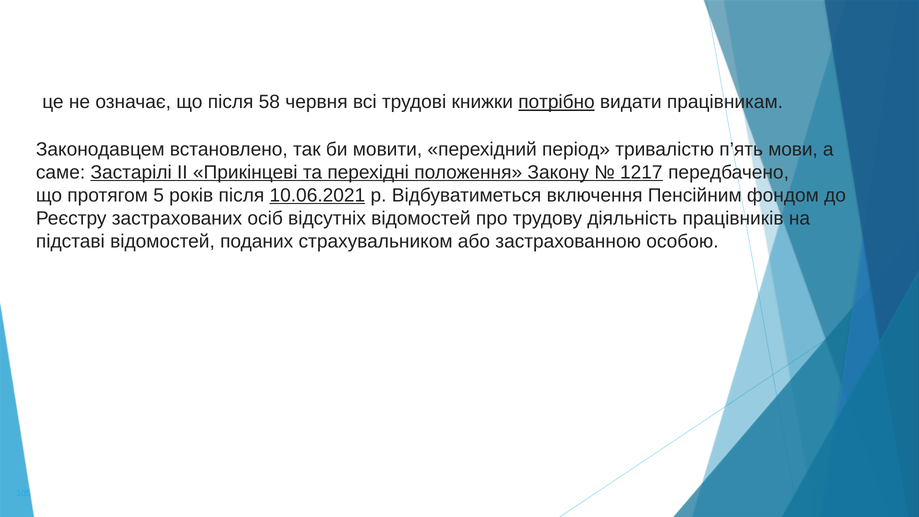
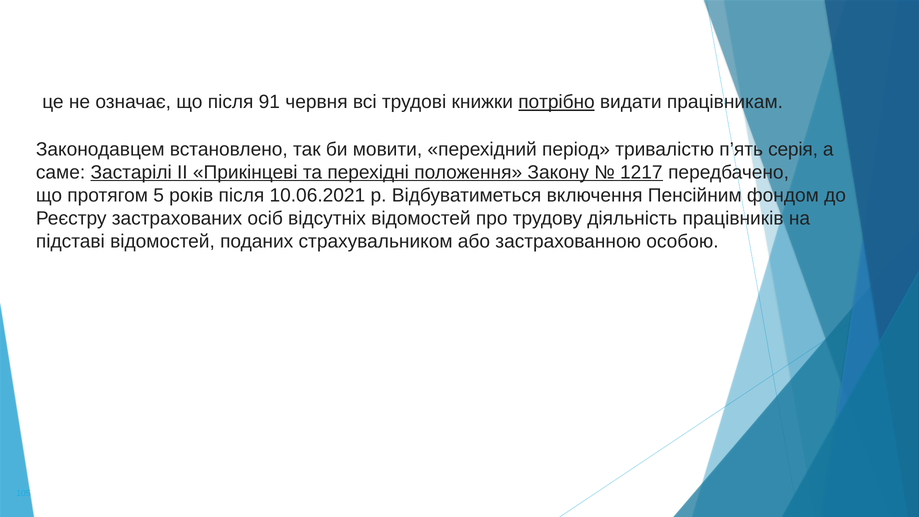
58: 58 -> 91
мови: мови -> серія
10.06.2021 underline: present -> none
